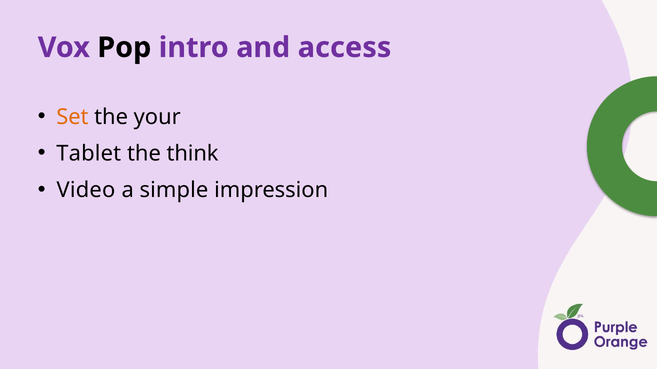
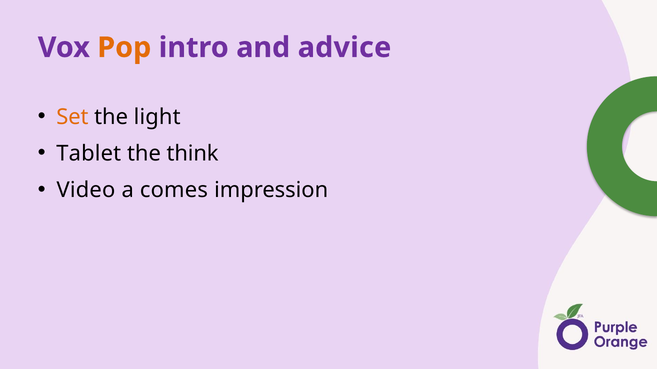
Pop colour: black -> orange
access: access -> advice
your: your -> light
simple: simple -> comes
